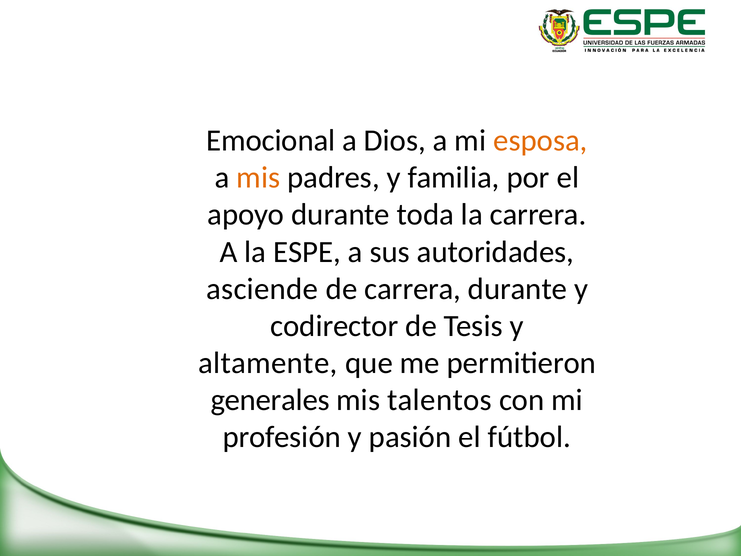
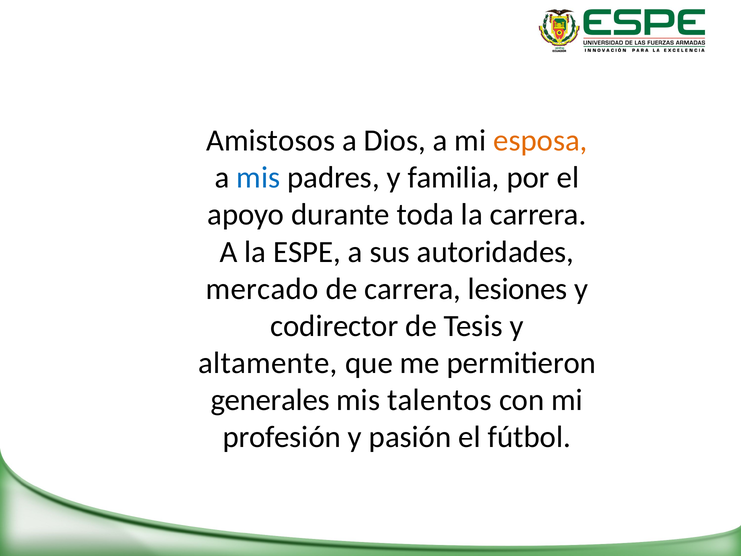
Emocional: Emocional -> Amistosos
mis at (258, 178) colour: orange -> blue
asciende: asciende -> mercado
carrera durante: durante -> lesiones
